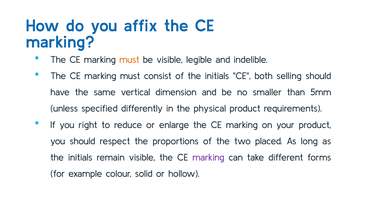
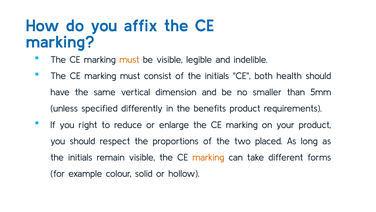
selling: selling -> health
physical: physical -> benefits
marking at (208, 157) colour: purple -> orange
